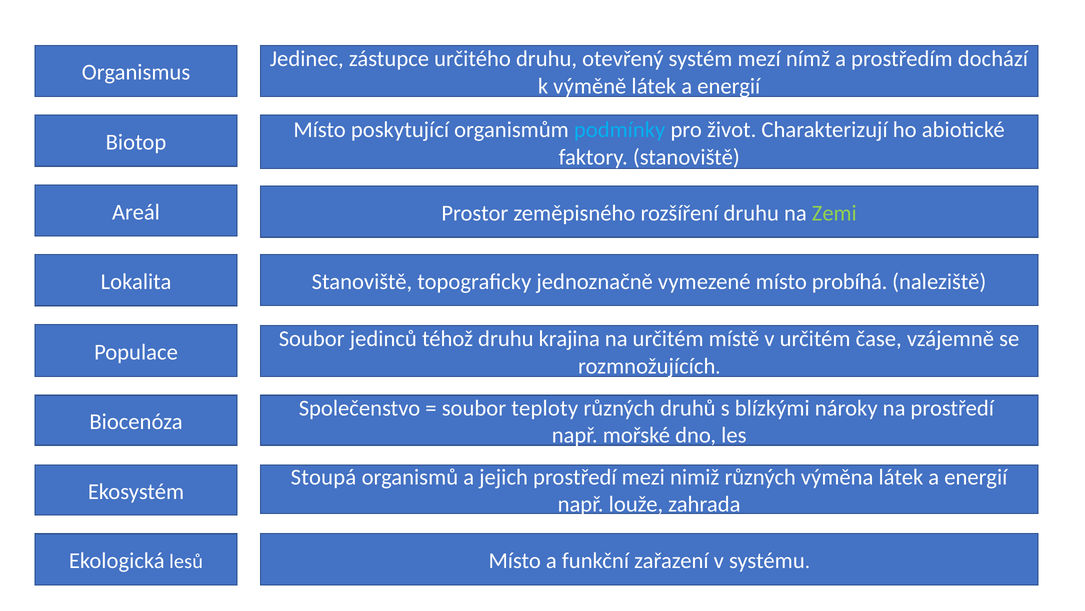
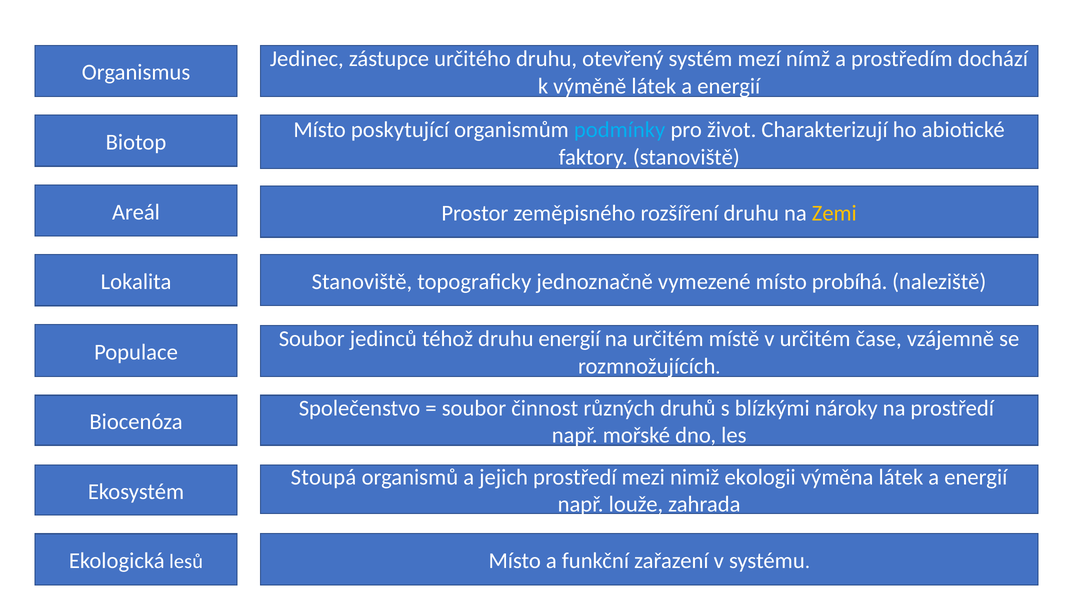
Zemi colour: light green -> yellow
druhu krajina: krajina -> energií
teploty: teploty -> činnost
nimiž různých: různých -> ekologii
